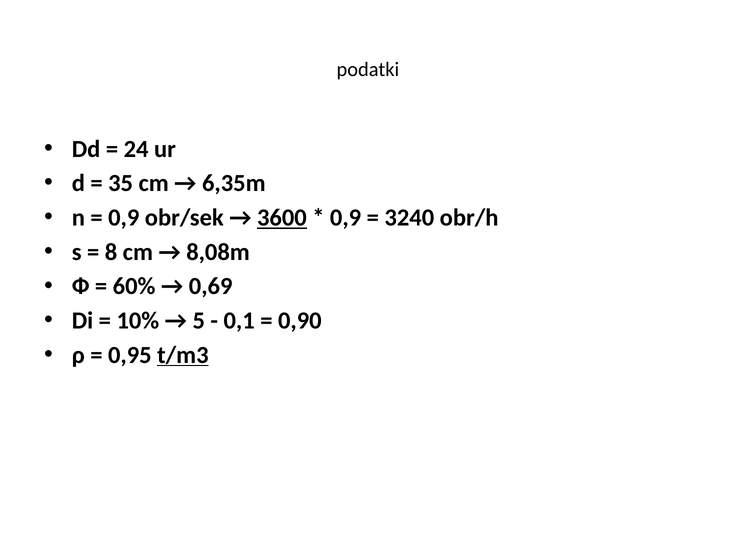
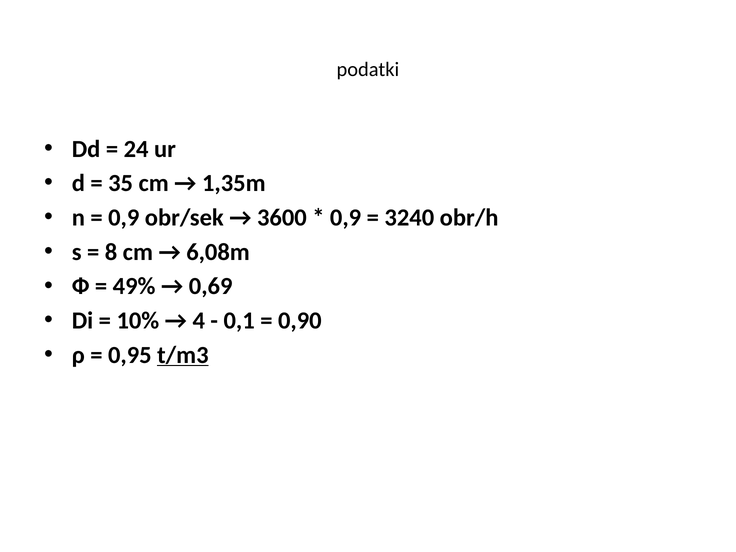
6,35m: 6,35m -> 1,35m
3600 underline: present -> none
8,08m: 8,08m -> 6,08m
60%: 60% -> 49%
5: 5 -> 4
